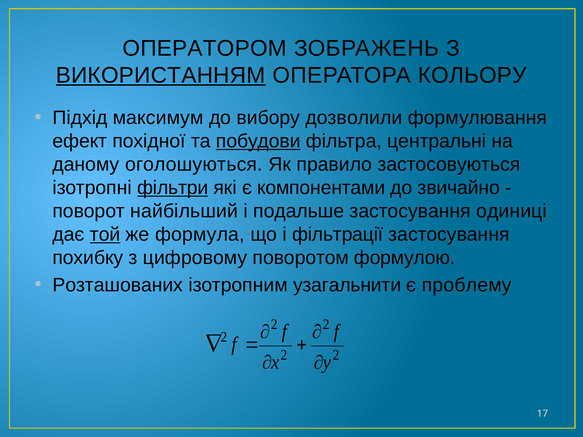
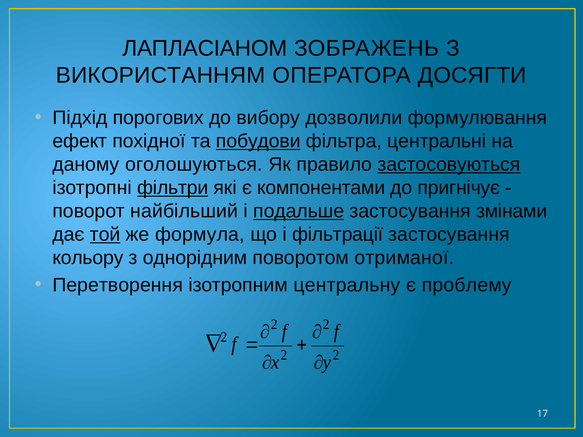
ОПЕРАТОРОМ: ОПЕРАТОРОМ -> ЛАПЛАСІАНОМ
ВИКОРИСТАННЯМ underline: present -> none
КОЛЬОРУ: КОЛЬОРУ -> ДОСЯГТИ
максимум: максимум -> порогових
застосовуються underline: none -> present
звичайно: звичайно -> пригнічує
подальше underline: none -> present
одиниці: одиниці -> змінами
похибку: похибку -> кольору
цифровому: цифровому -> однорідним
формулою: формулою -> отриманої
Розташованих: Розташованих -> Перетворення
узагальнити: узагальнити -> центральну
